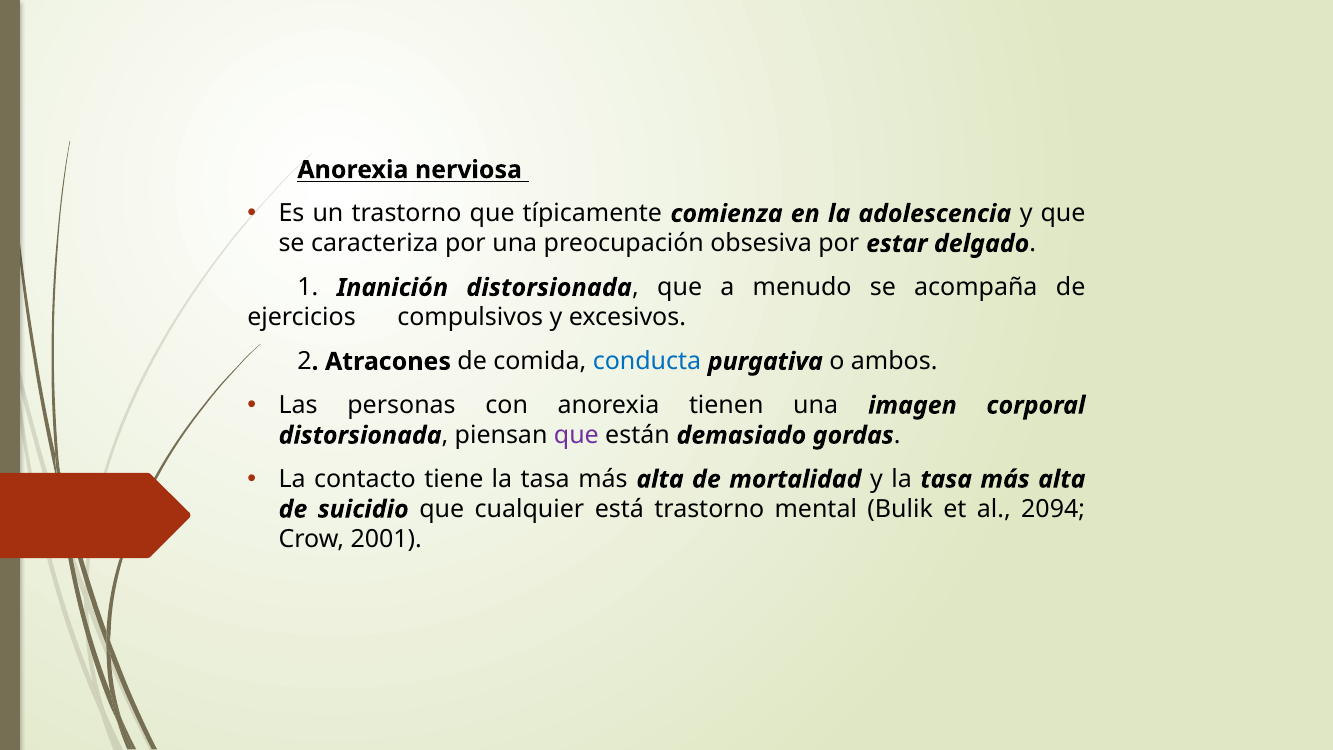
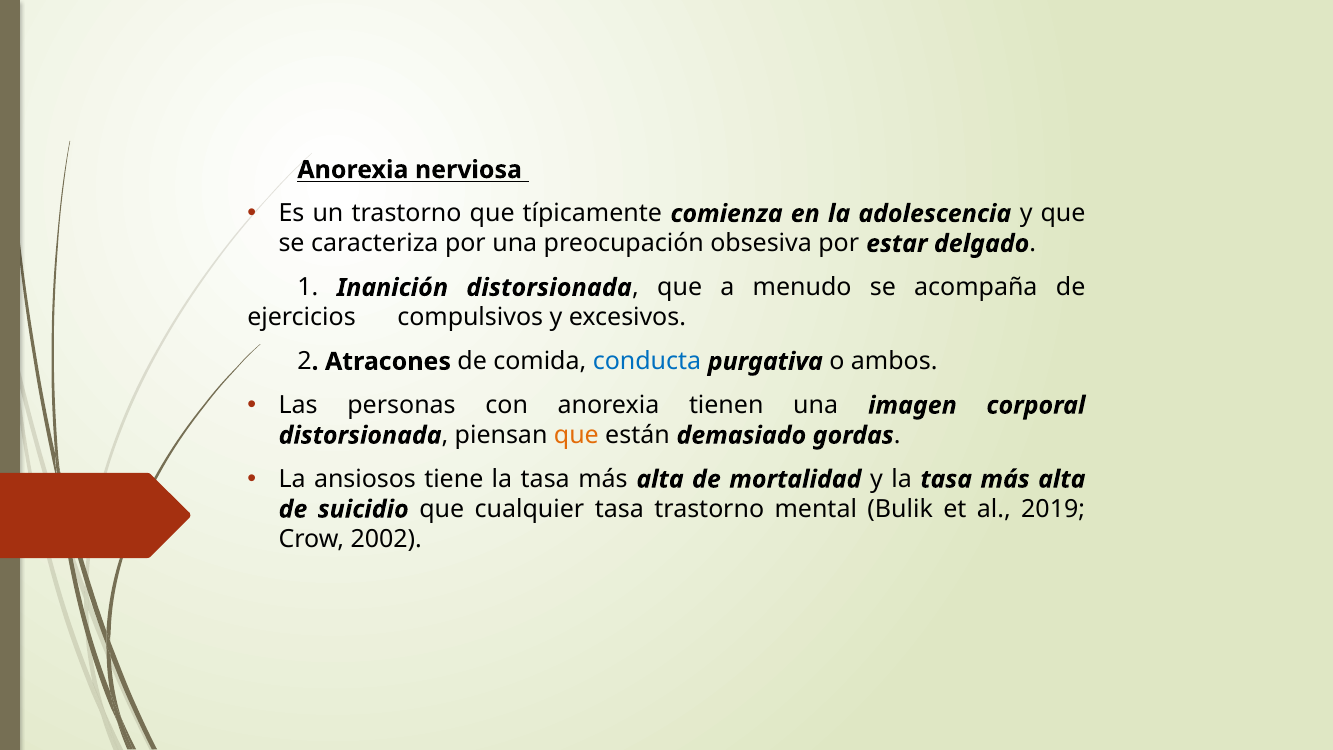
que at (576, 435) colour: purple -> orange
contacto: contacto -> ansiosos
cualquier está: está -> tasa
2094: 2094 -> 2019
2001: 2001 -> 2002
